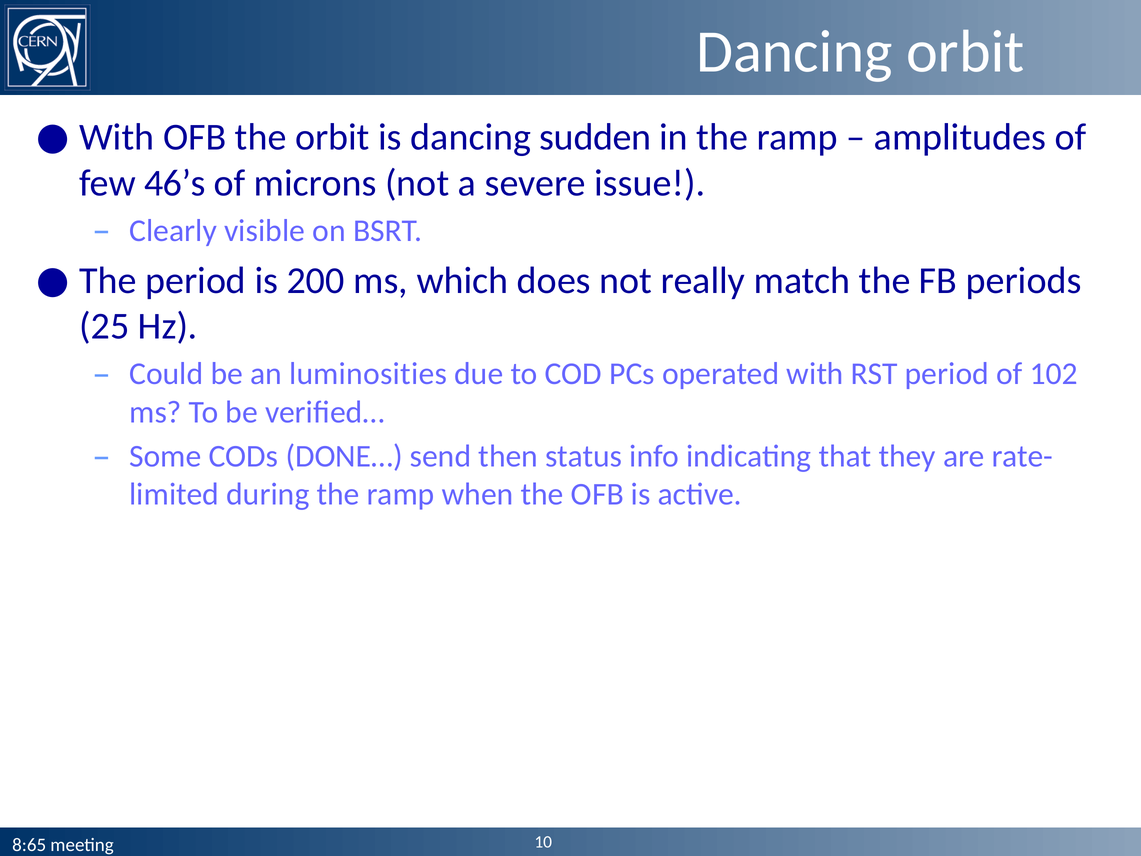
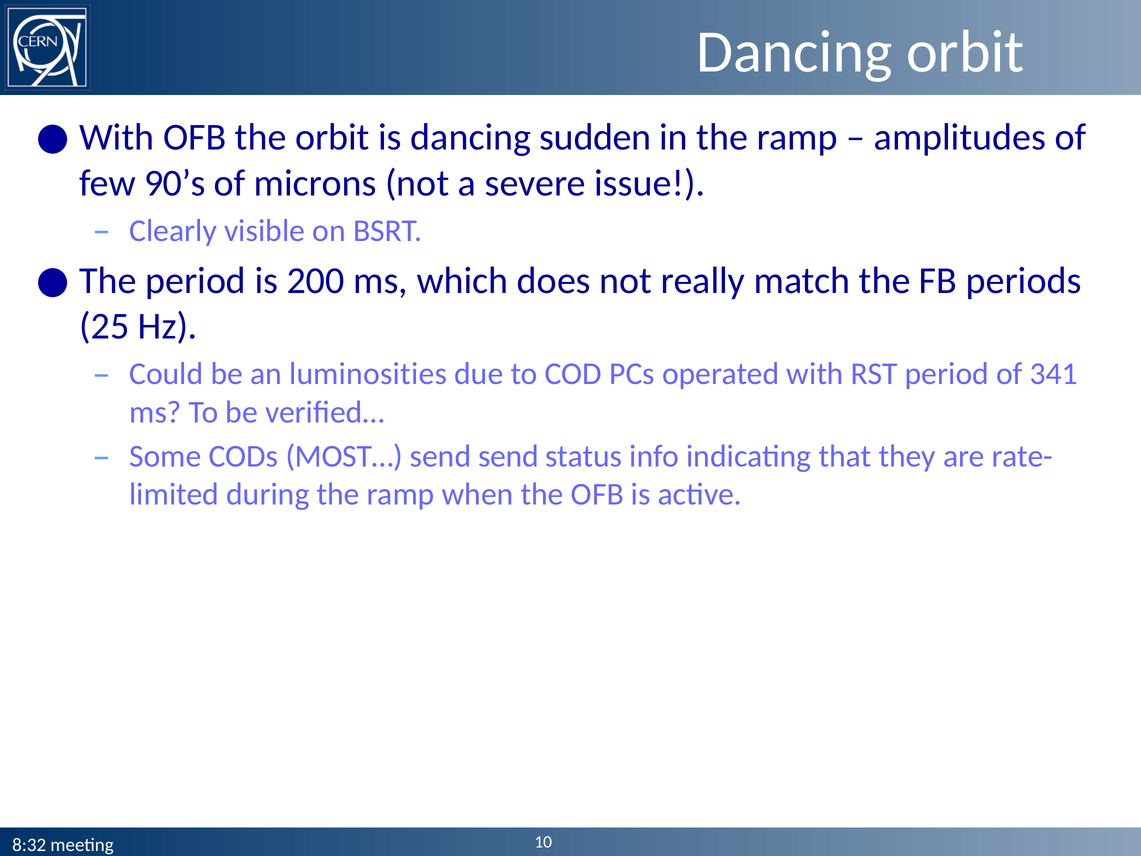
46’s: 46’s -> 90’s
102: 102 -> 341
DONE…: DONE… -> MOST…
send then: then -> send
8:65: 8:65 -> 8:32
